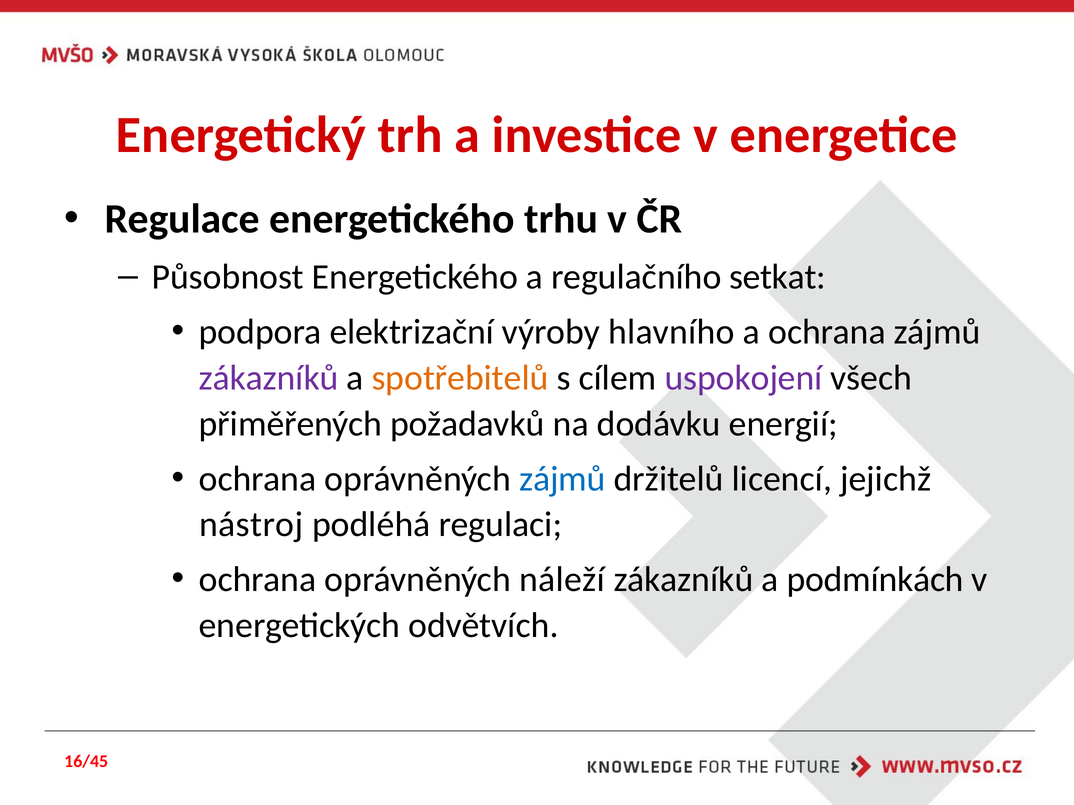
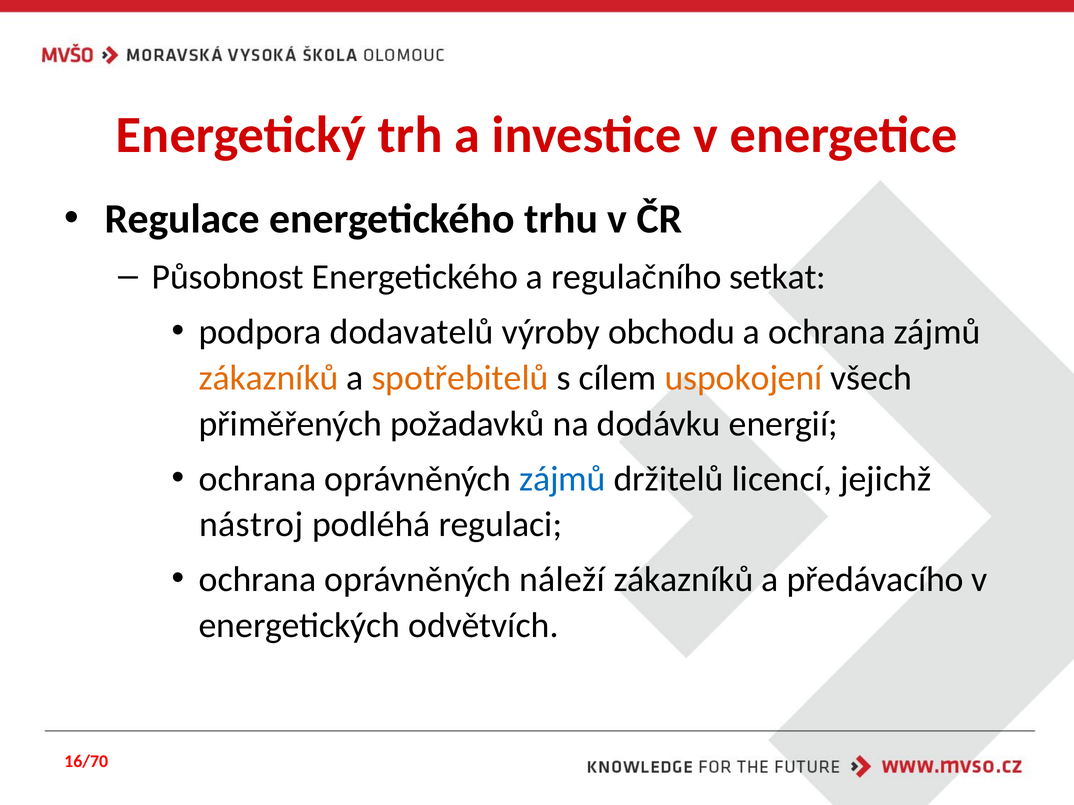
elektrizační: elektrizační -> dodavatelů
hlavního: hlavního -> obchodu
zákazníků at (269, 378) colour: purple -> orange
uspokojení colour: purple -> orange
podmínkách: podmínkách -> předávacího
16/45: 16/45 -> 16/70
